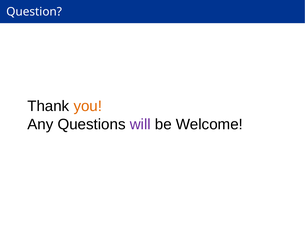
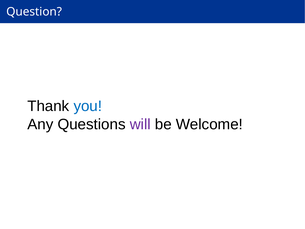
you colour: orange -> blue
